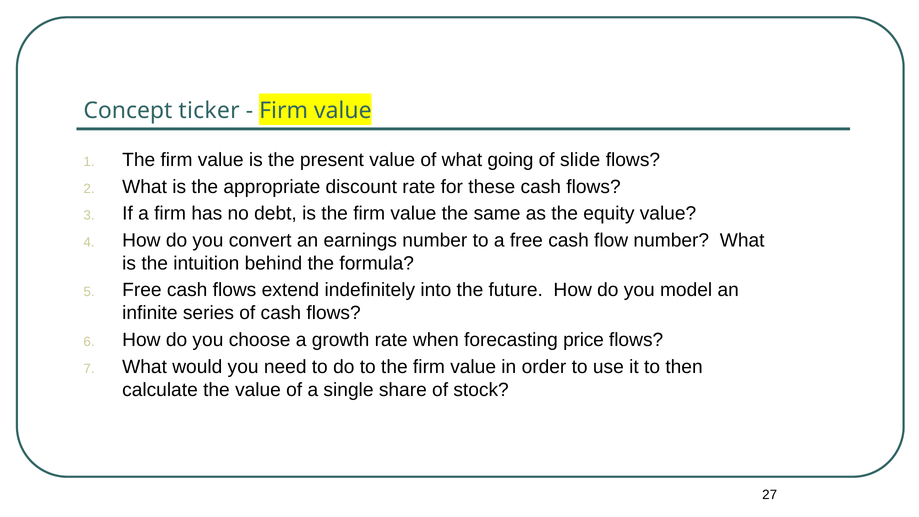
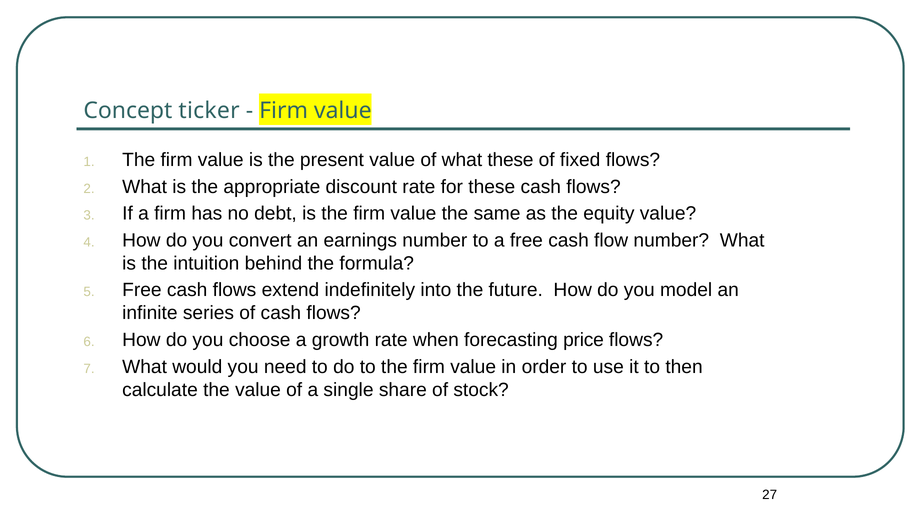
what going: going -> these
slide: slide -> fixed
